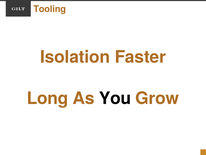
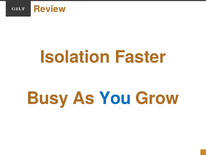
Tooling: Tooling -> Review
Long: Long -> Busy
You colour: black -> blue
